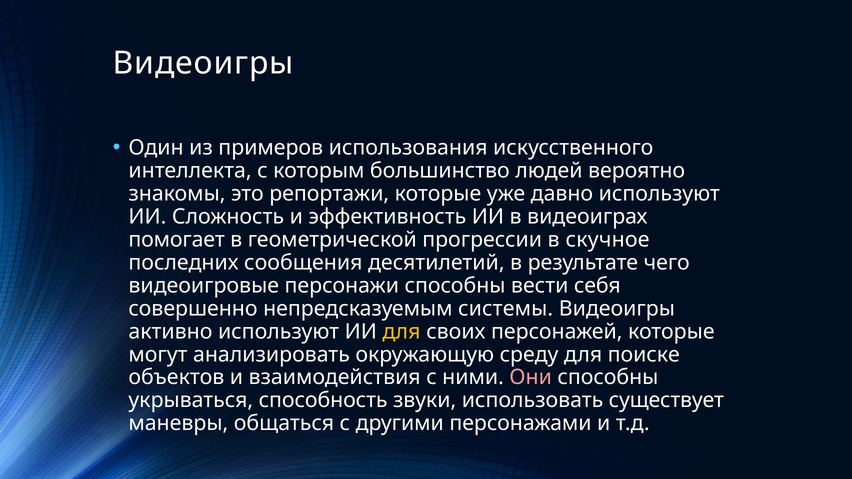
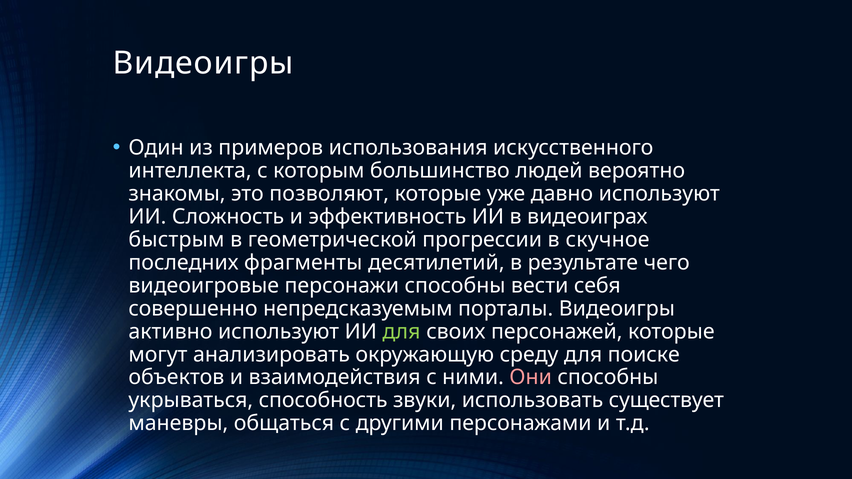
репортажи: репортажи -> позволяют
помогает: помогает -> быстрым
сообщения: сообщения -> фрагменты
системы: системы -> порталы
для at (401, 332) colour: yellow -> light green
